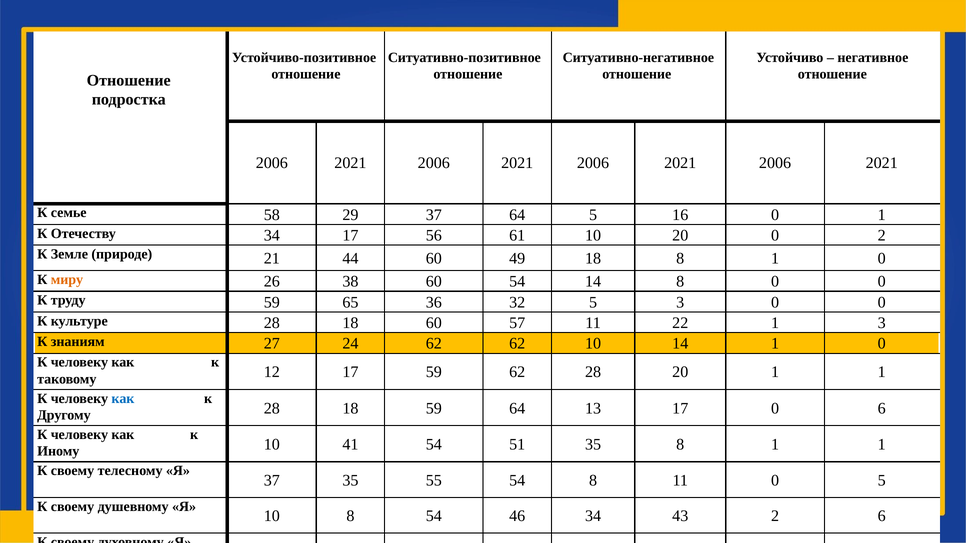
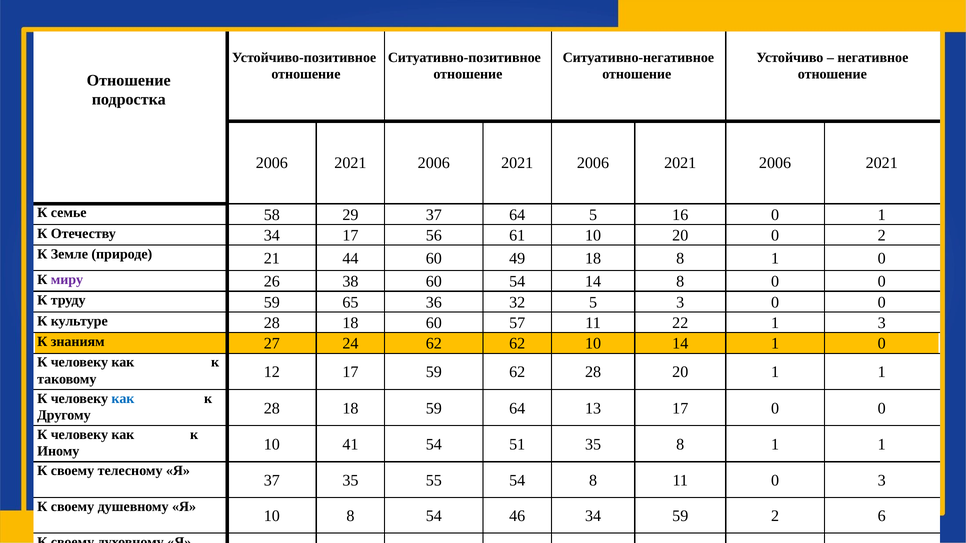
миру colour: orange -> purple
17 0 6: 6 -> 0
0 5: 5 -> 3
34 43: 43 -> 59
